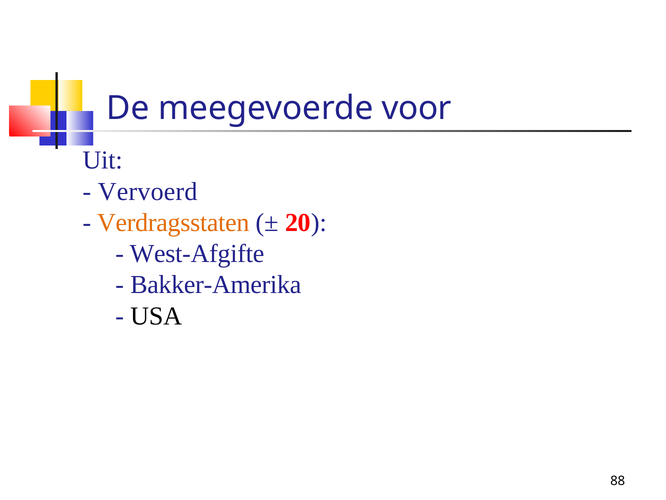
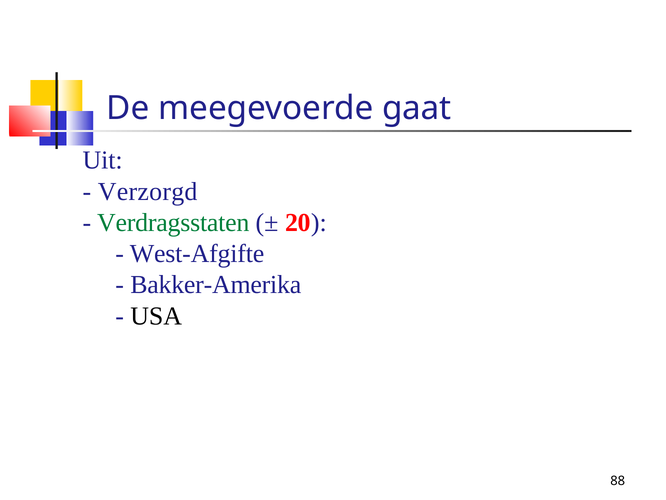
voor: voor -> gaat
Vervoerd: Vervoerd -> Verzorgd
Verdragsstaten colour: orange -> green
